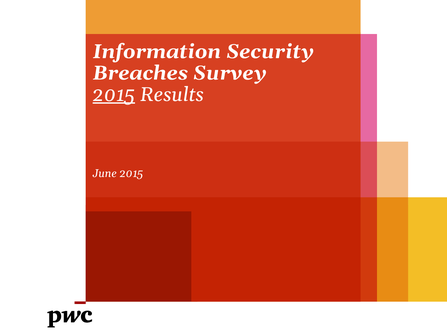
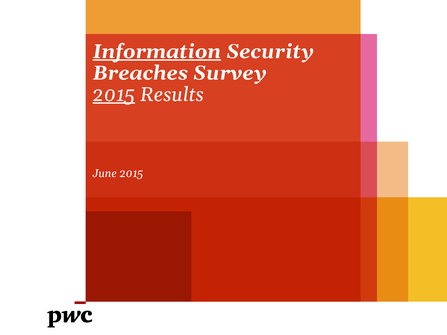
Information underline: none -> present
